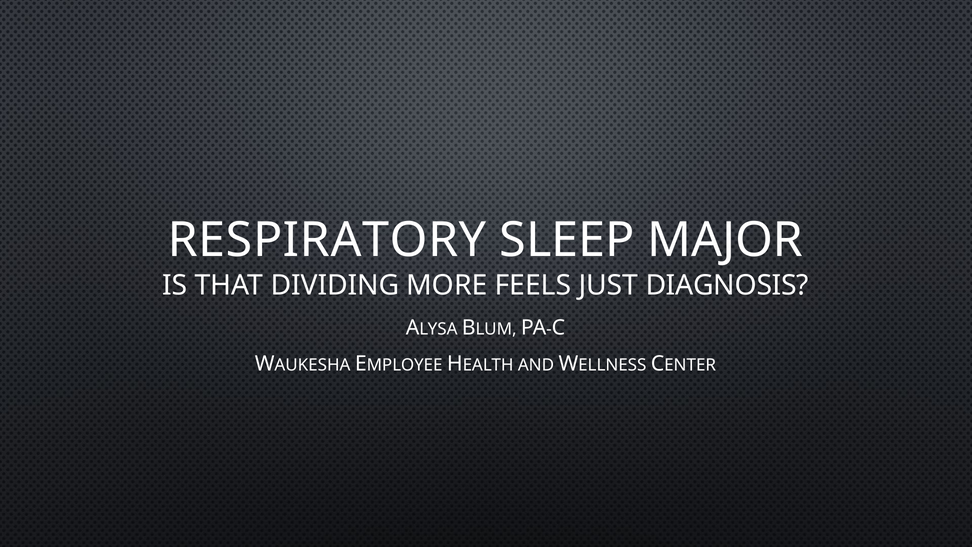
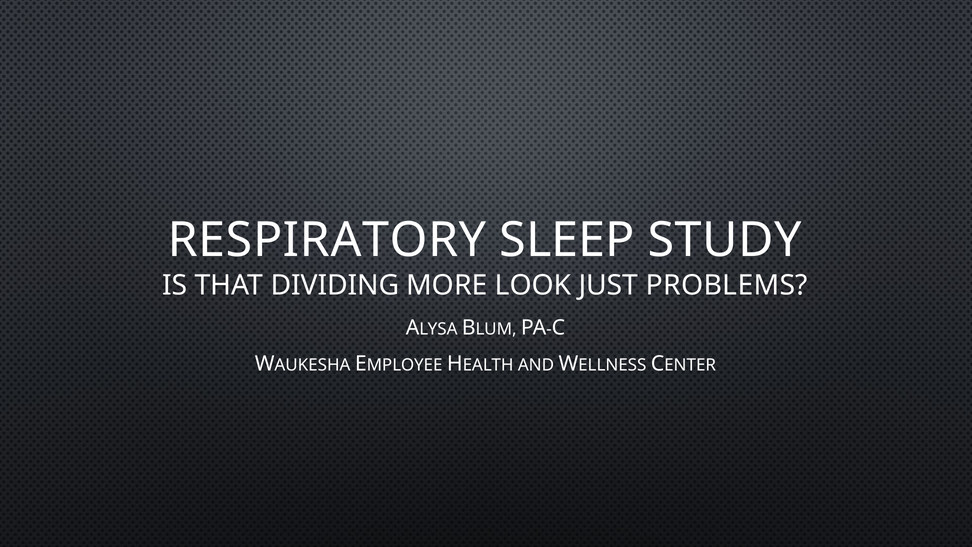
MAJOR: MAJOR -> STUDY
FEELS: FEELS -> LOOK
DIAGNOSIS: DIAGNOSIS -> PROBLEMS
